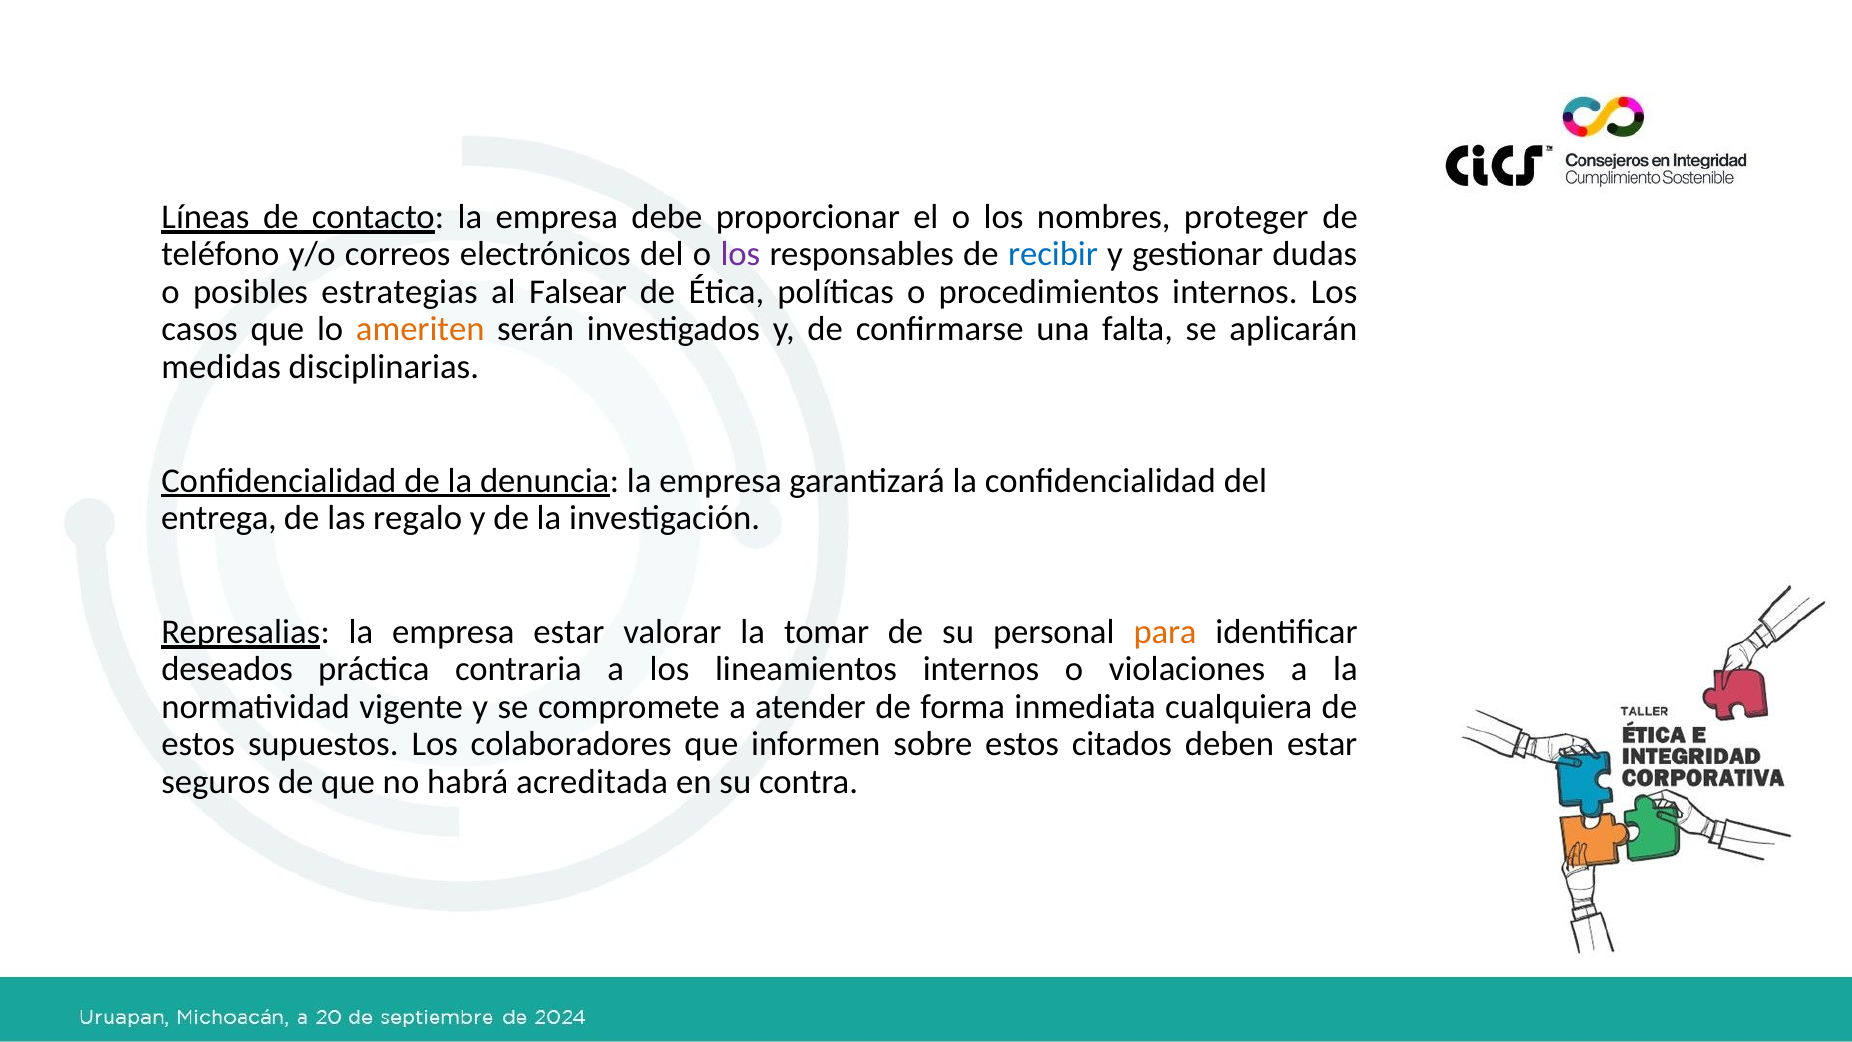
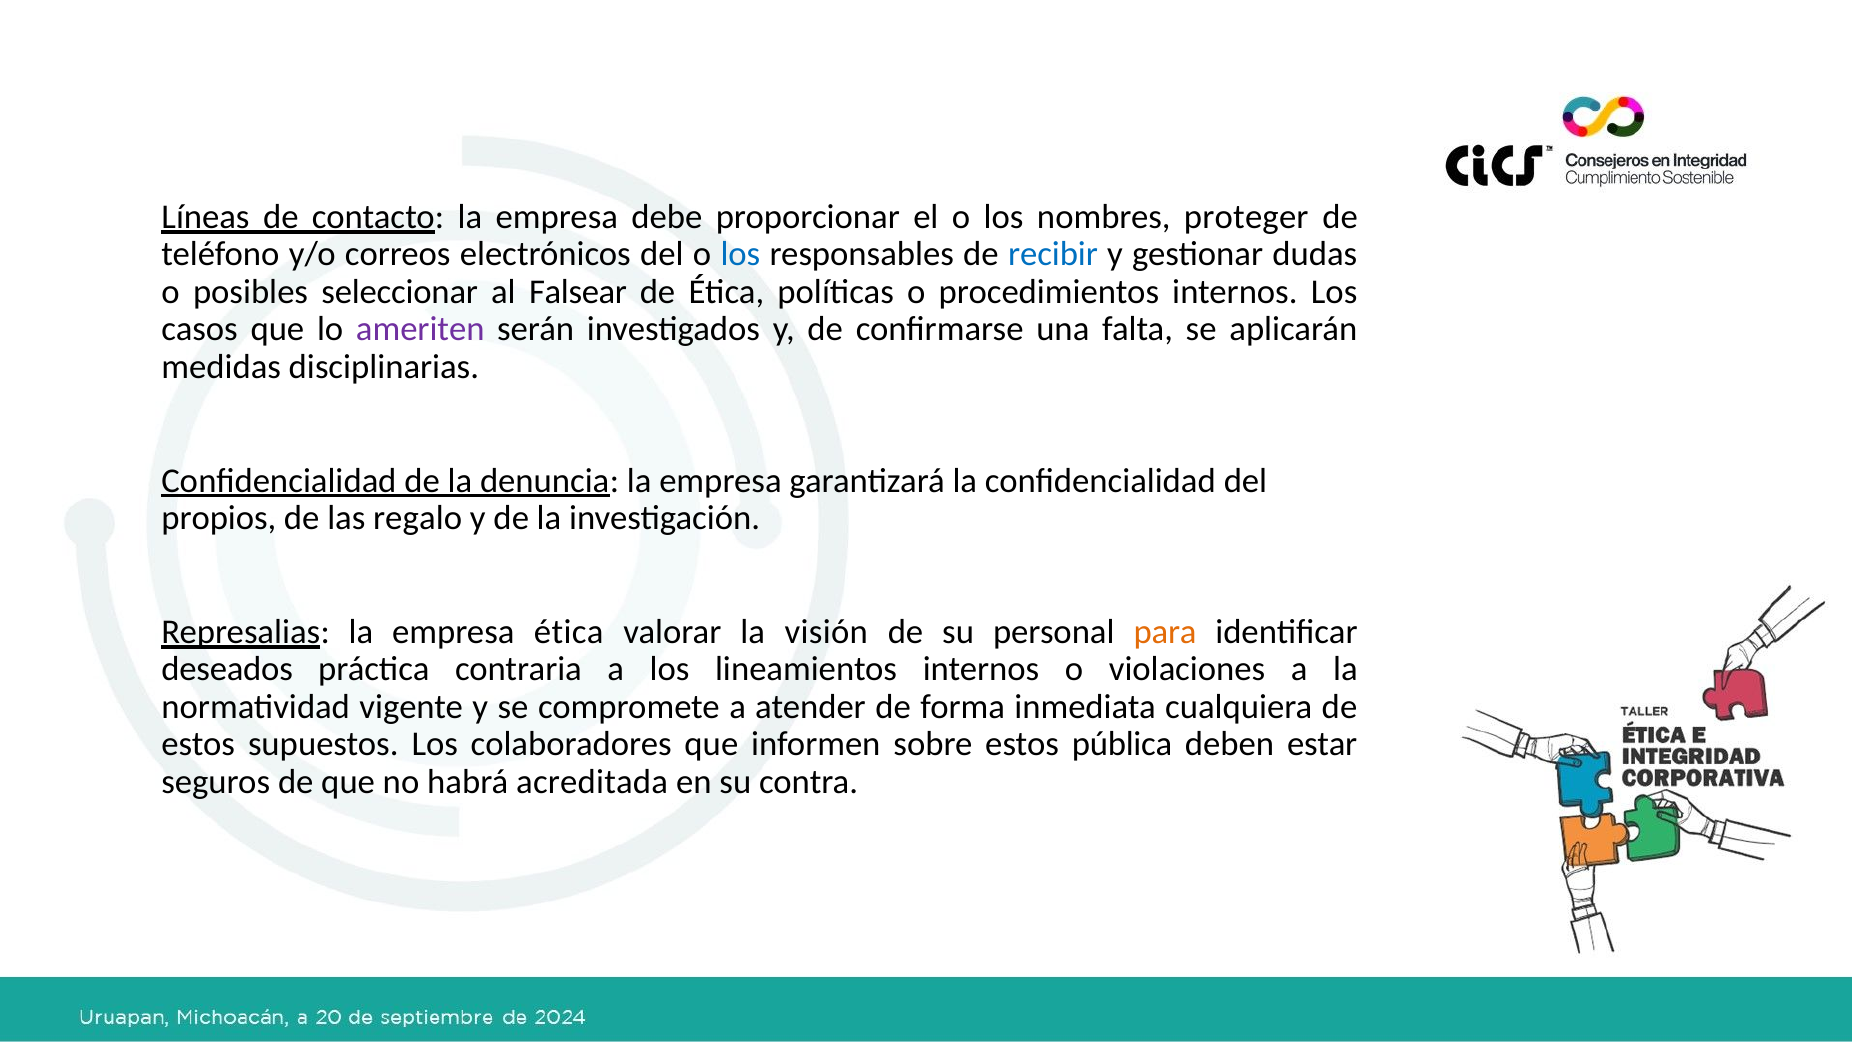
los at (740, 254) colour: purple -> blue
estrategias: estrategias -> seleccionar
ameriten colour: orange -> purple
entrega: entrega -> propios
empresa estar: estar -> ética
tomar: tomar -> visión
citados: citados -> pública
